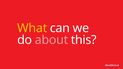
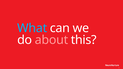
What colour: yellow -> light blue
